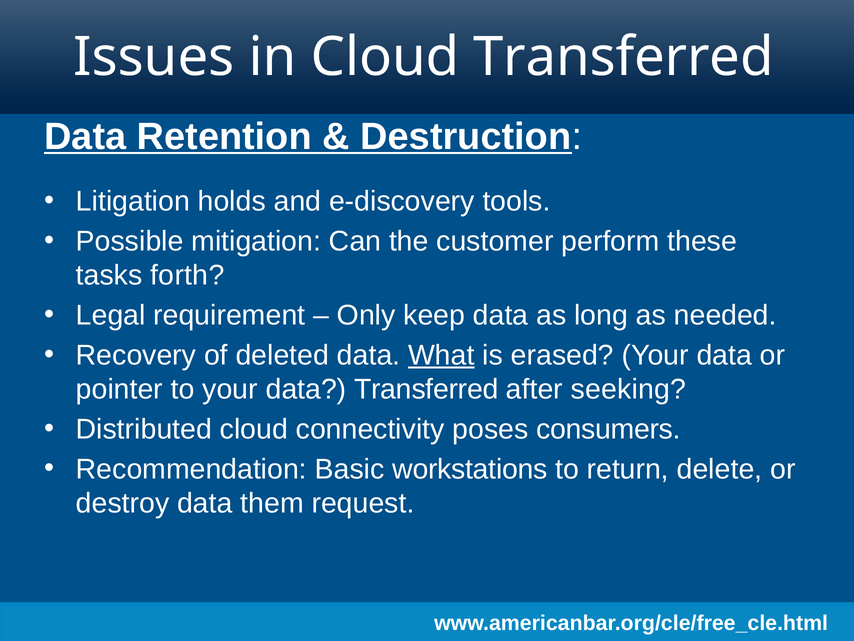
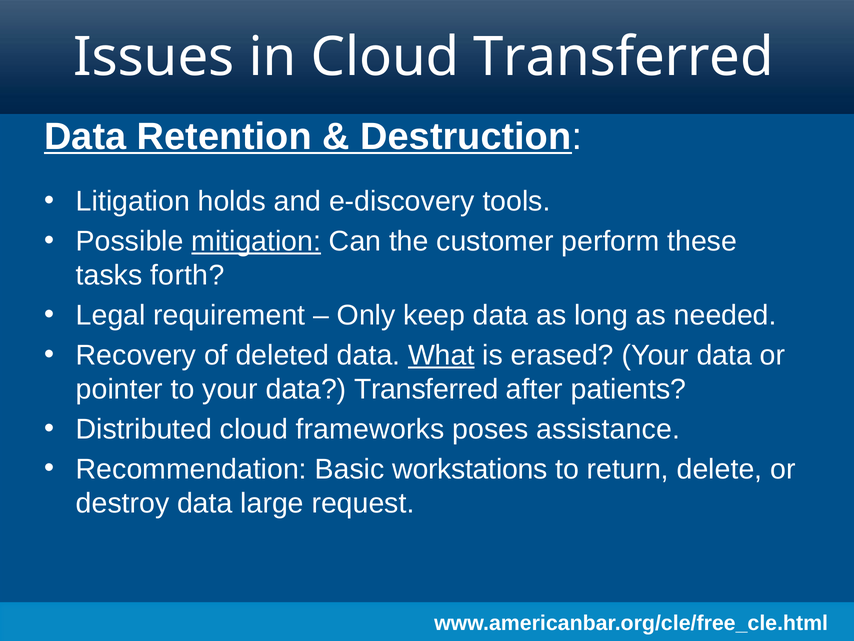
mitigation underline: none -> present
seeking: seeking -> patients
connectivity: connectivity -> frameworks
consumers: consumers -> assistance
them: them -> large
